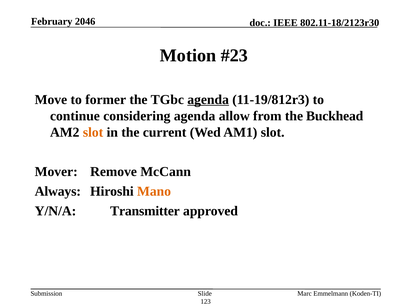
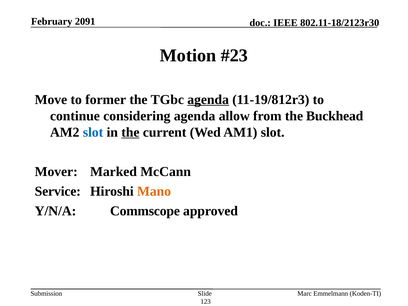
2046: 2046 -> 2091
slot at (93, 132) colour: orange -> blue
the at (130, 132) underline: none -> present
Remove: Remove -> Marked
Always: Always -> Service
Transmitter: Transmitter -> Commscope
